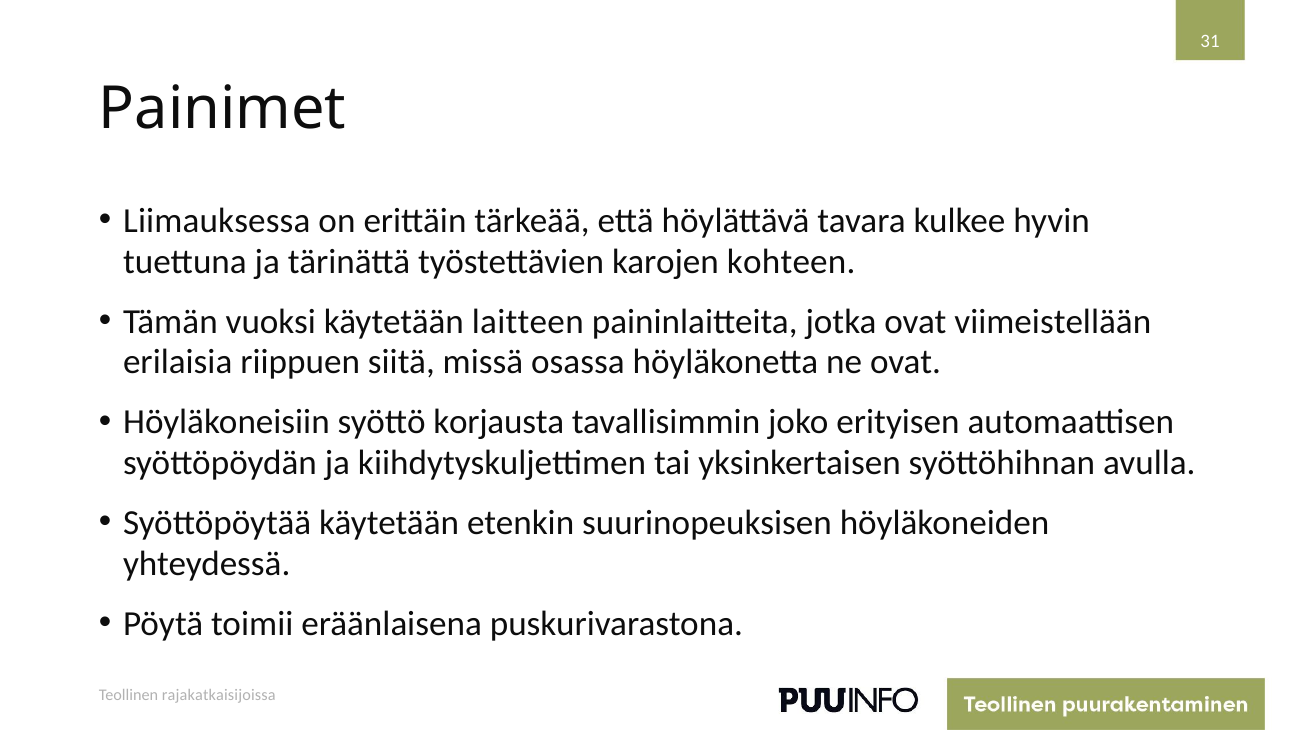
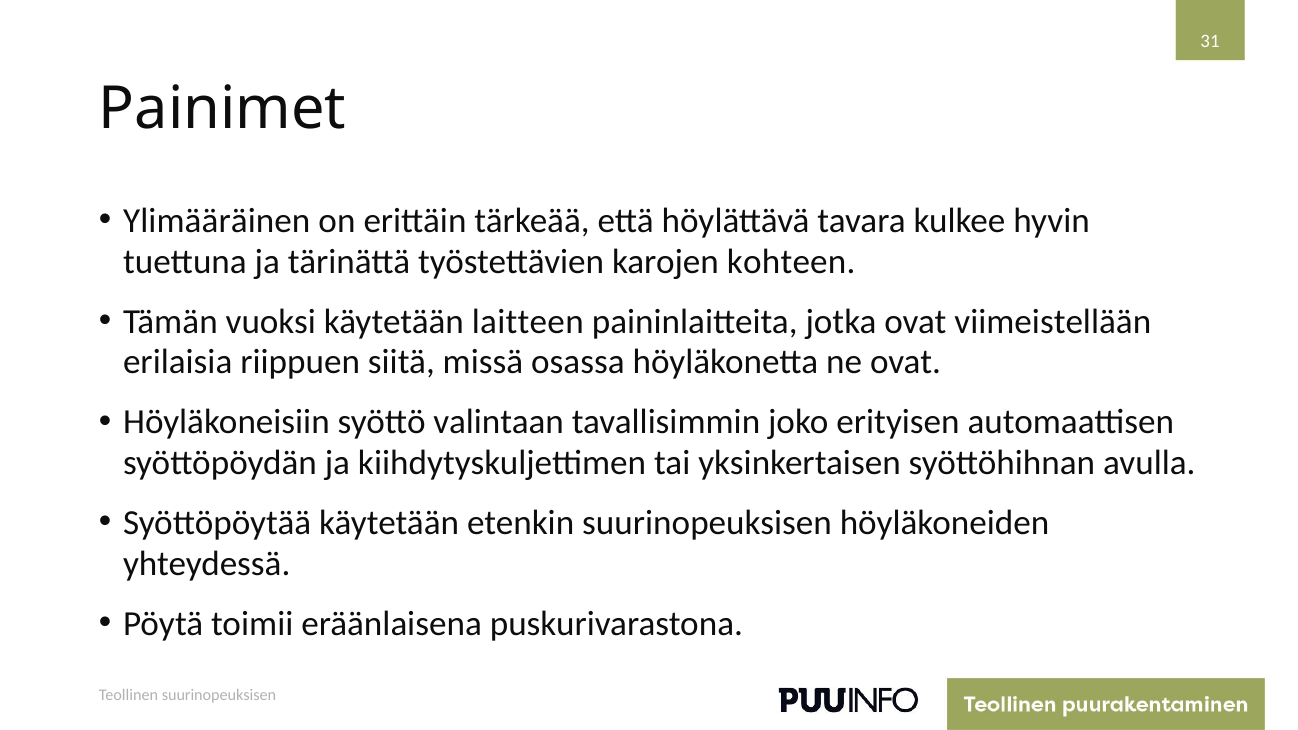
Liimauksessa: Liimauksessa -> Ylimääräinen
korjausta: korjausta -> valintaan
Teollinen rajakatkaisijoissa: rajakatkaisijoissa -> suurinopeuksisen
